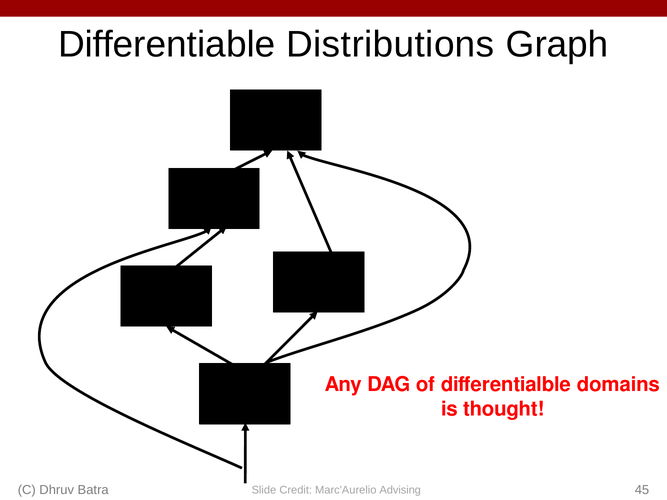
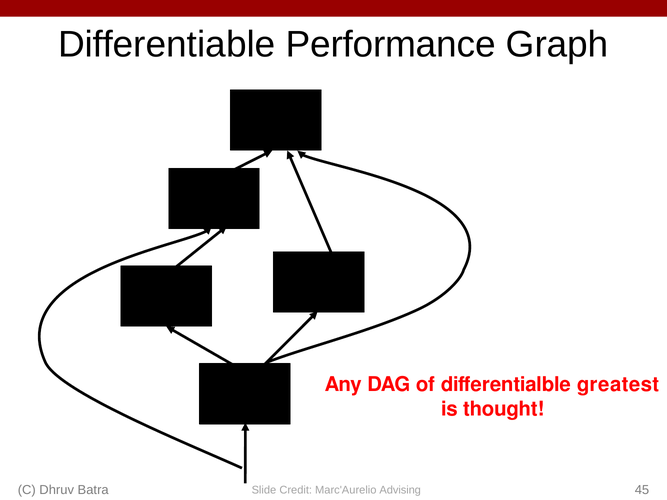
Distributions: Distributions -> Performance
domains: domains -> greatest
